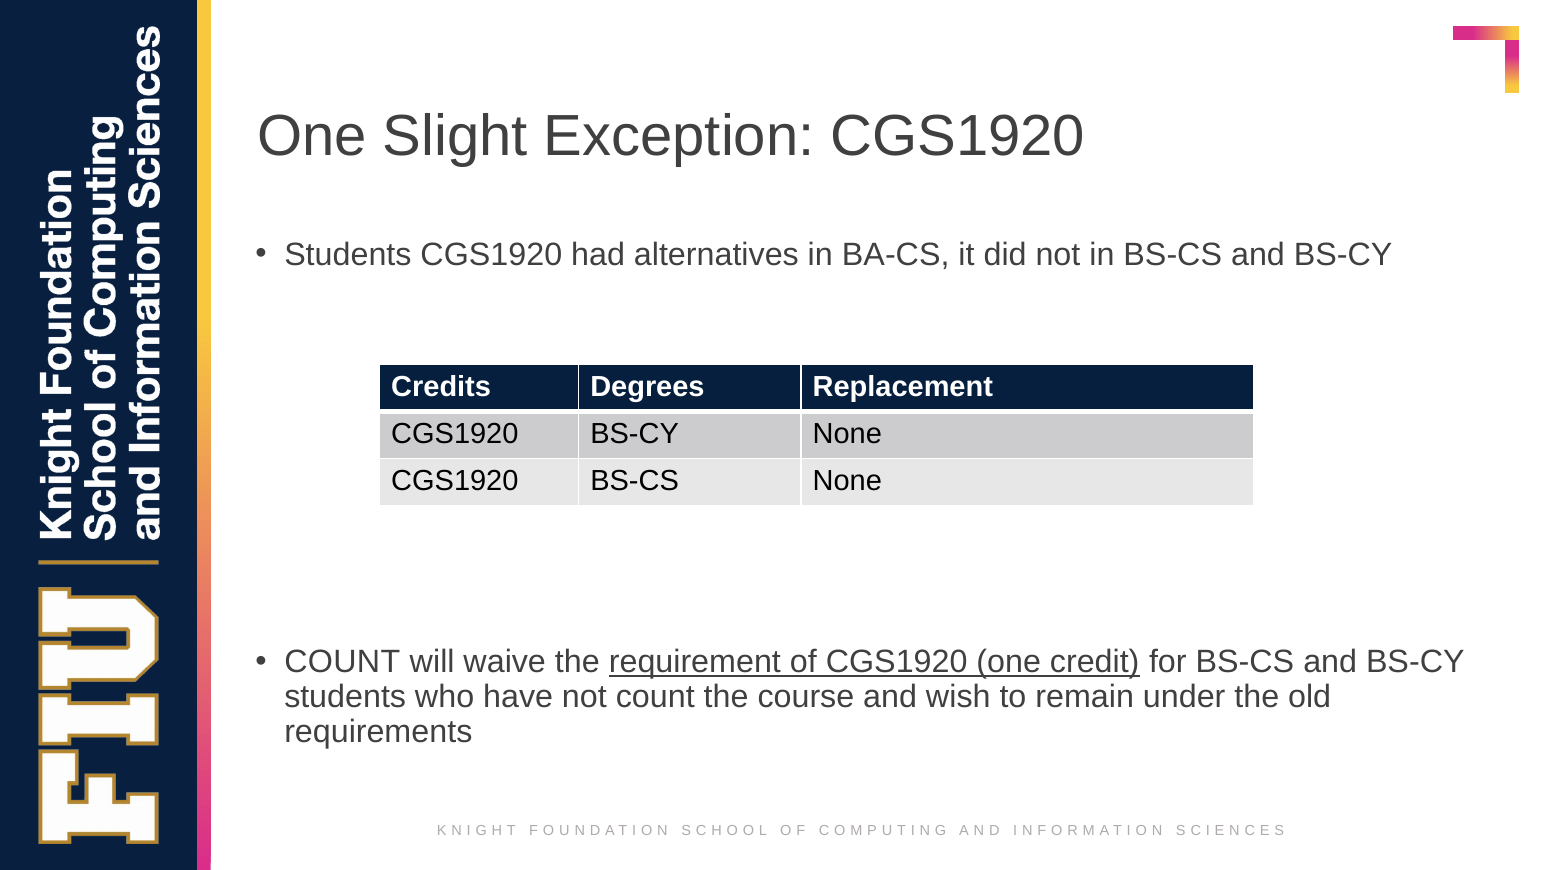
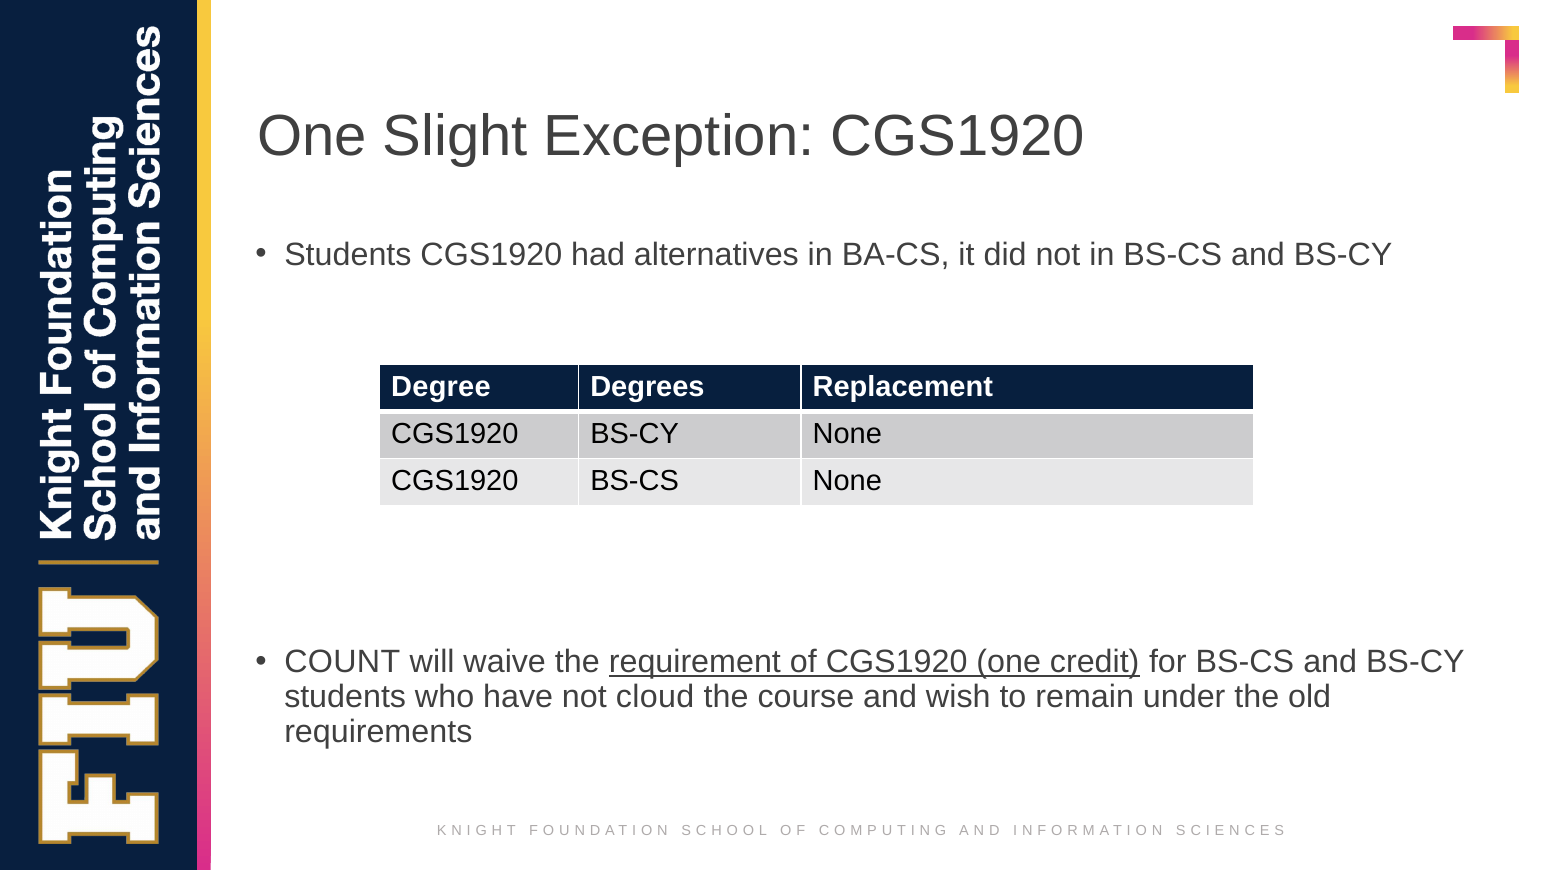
Credits: Credits -> Degree
not count: count -> cloud
